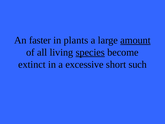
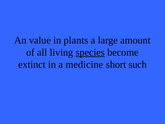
faster: faster -> value
amount underline: present -> none
excessive: excessive -> medicine
